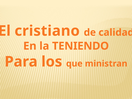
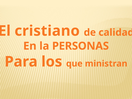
TENIENDO: TENIENDO -> PERSONAS
